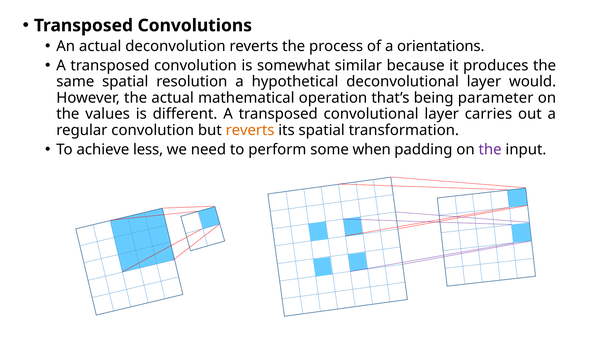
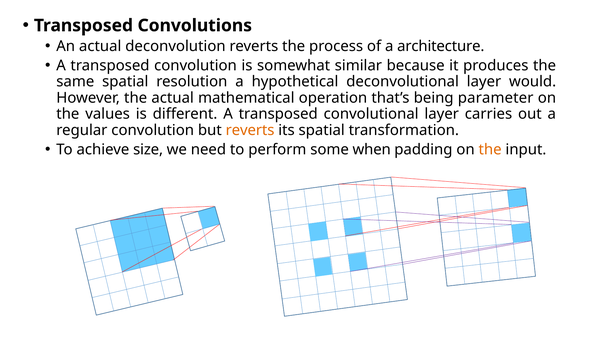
orientations: orientations -> architecture
less: less -> size
the at (490, 149) colour: purple -> orange
